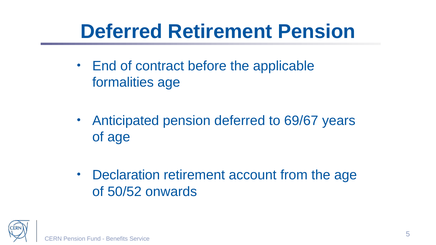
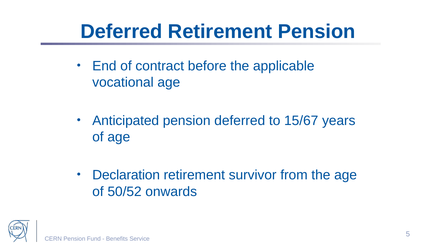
formalities: formalities -> vocational
69/67: 69/67 -> 15/67
account: account -> survivor
